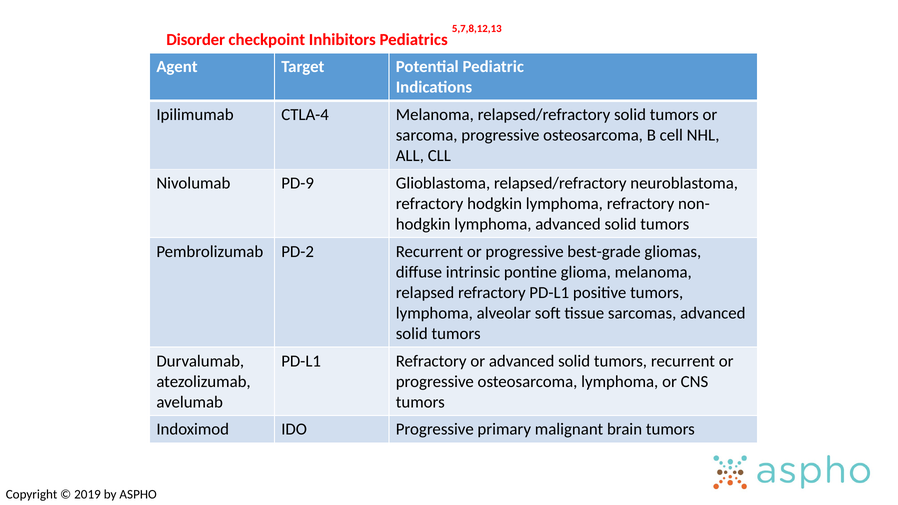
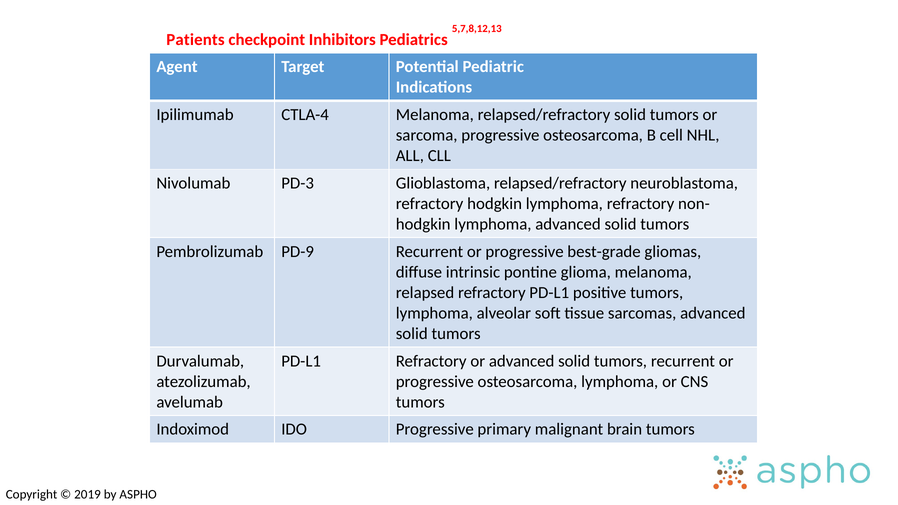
Disorder: Disorder -> Patients
PD-9: PD-9 -> PD-3
PD-2: PD-2 -> PD-9
